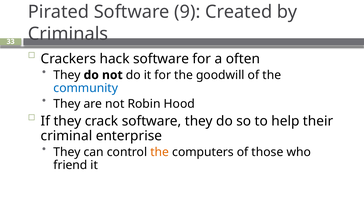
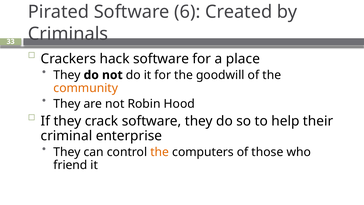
9: 9 -> 6
often: often -> place
community colour: blue -> orange
